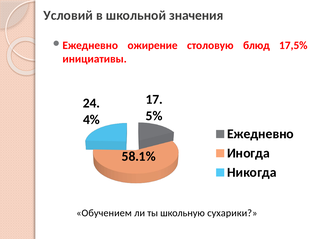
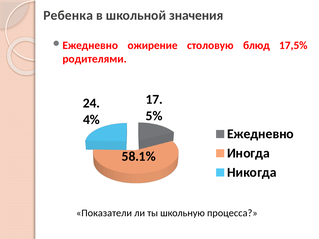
Условий: Условий -> Ребенка
инициативы: инициативы -> родителями
Обучением: Обучением -> Показатели
сухарики: сухарики -> процесса
